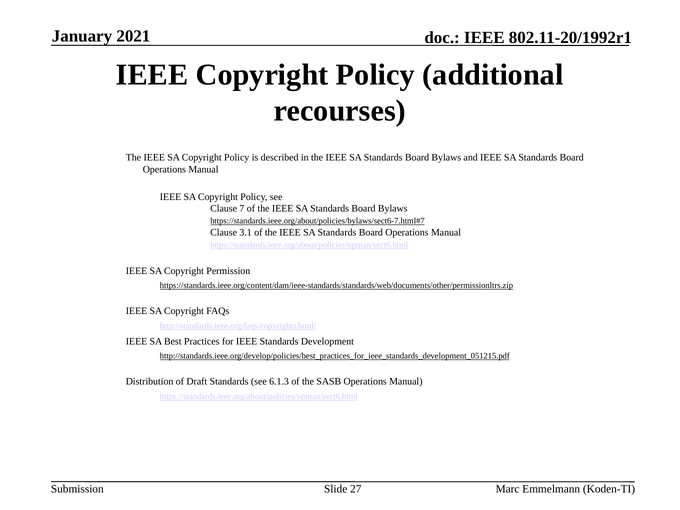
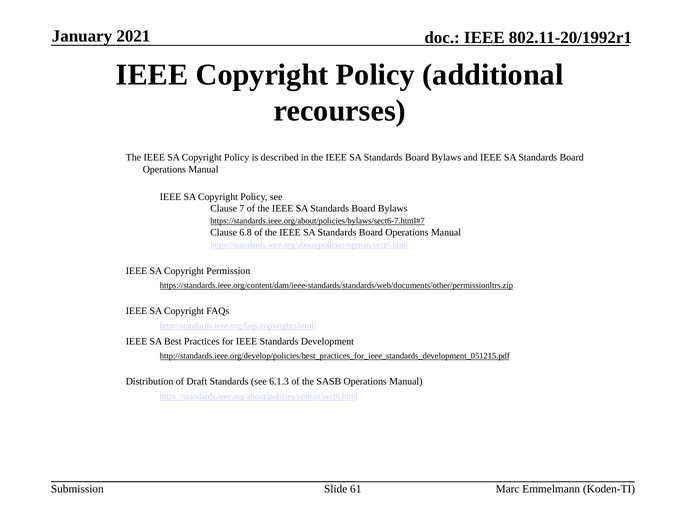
3.1: 3.1 -> 6.8
27: 27 -> 61
